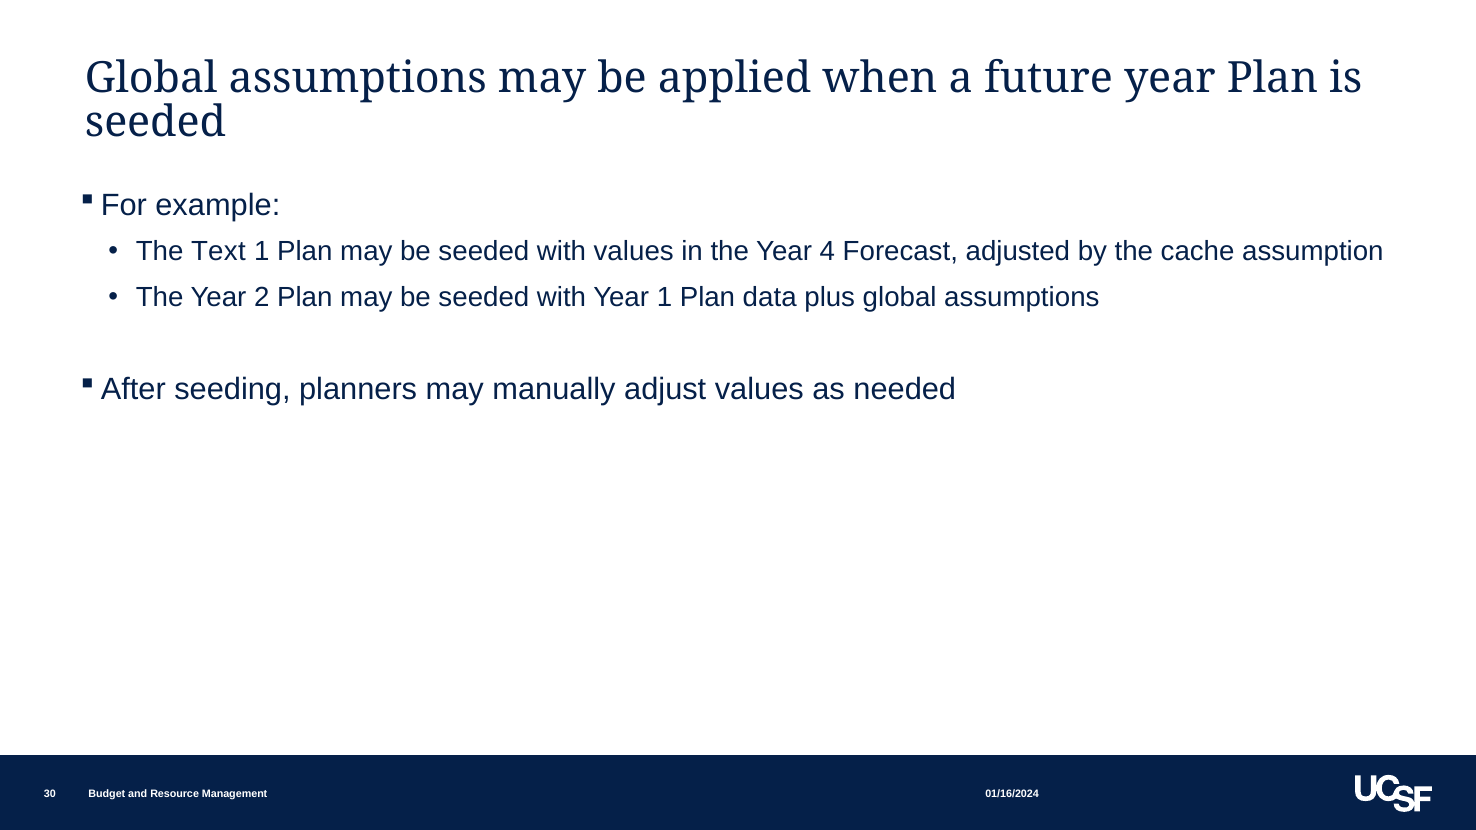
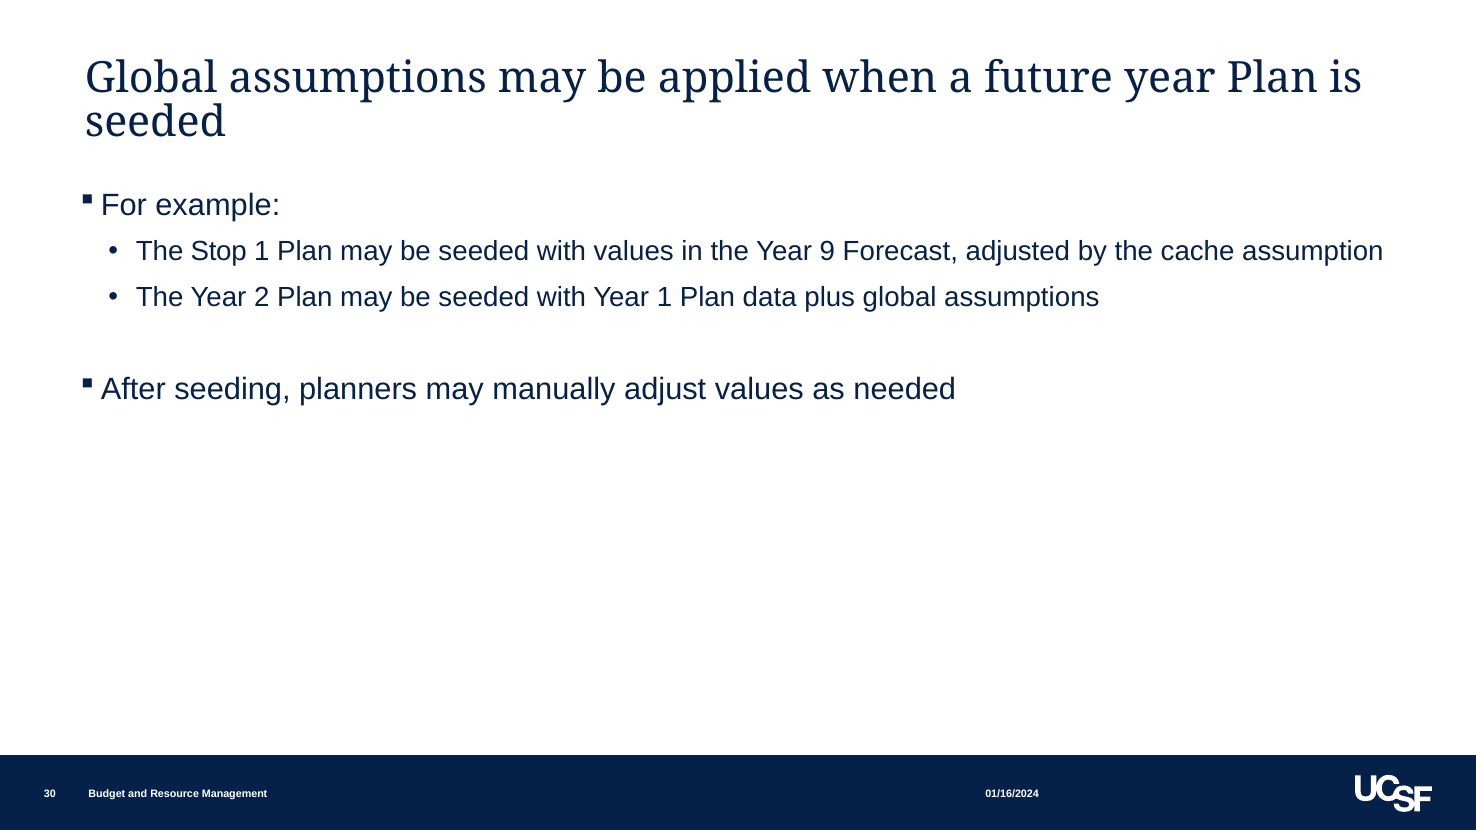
Text: Text -> Stop
4: 4 -> 9
